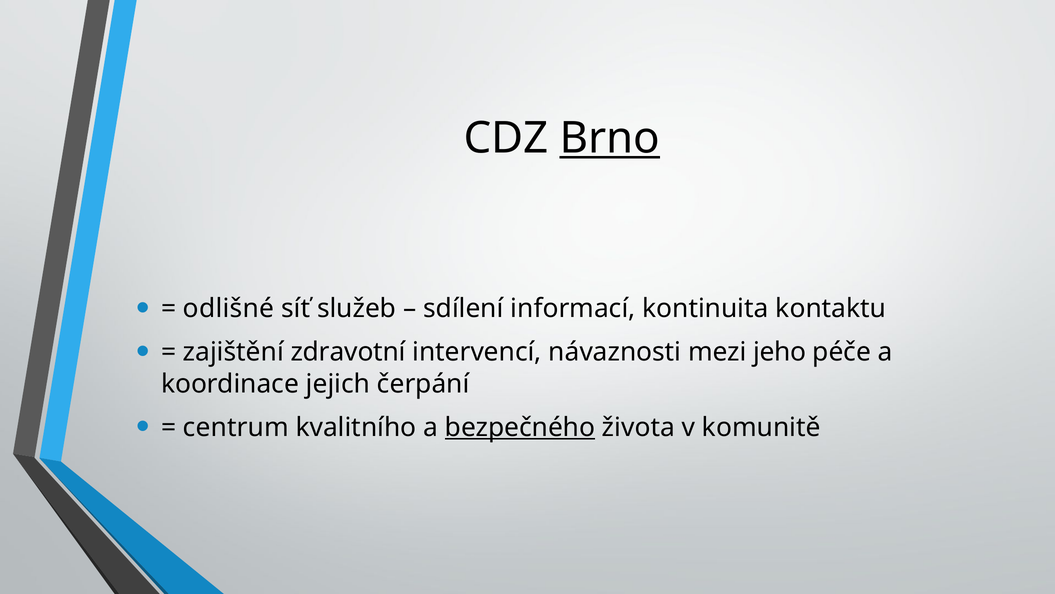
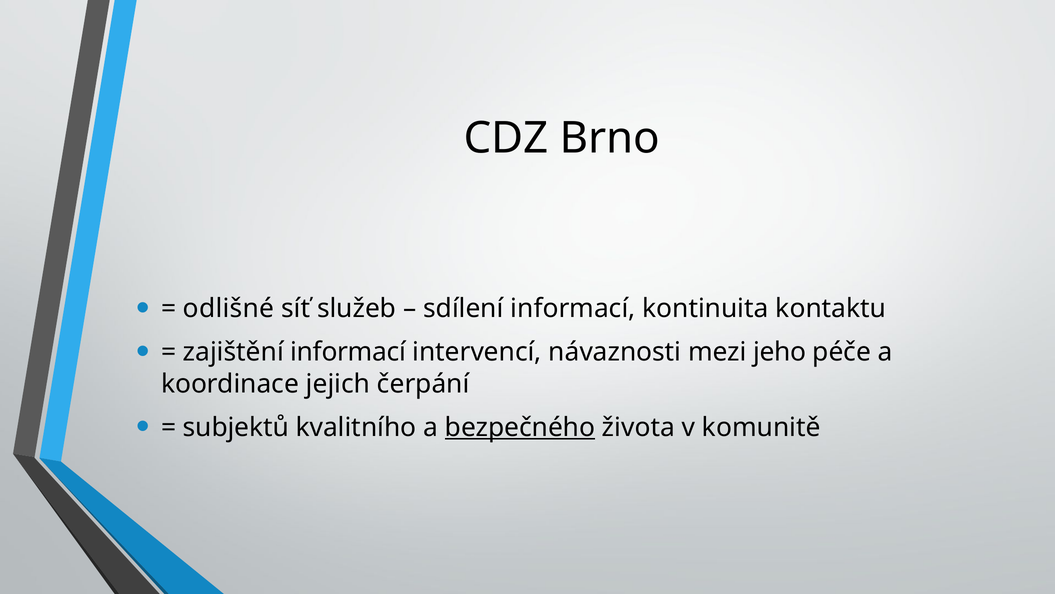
Brno underline: present -> none
zajištění zdravotní: zdravotní -> informací
centrum: centrum -> subjektů
